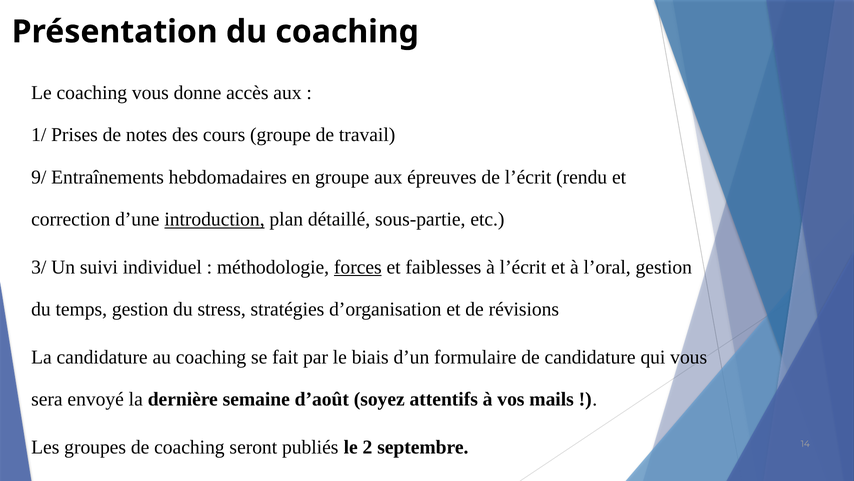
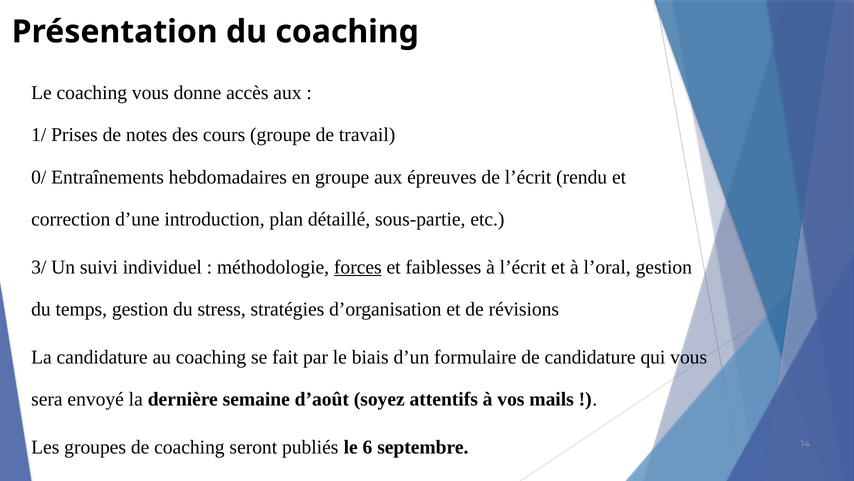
9/: 9/ -> 0/
introduction underline: present -> none
2: 2 -> 6
